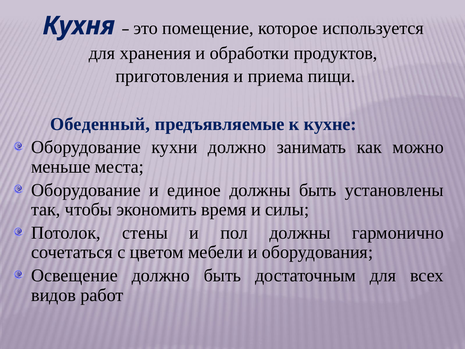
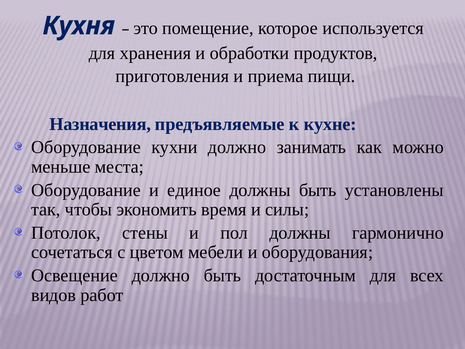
Обеденный: Обеденный -> Назначения
